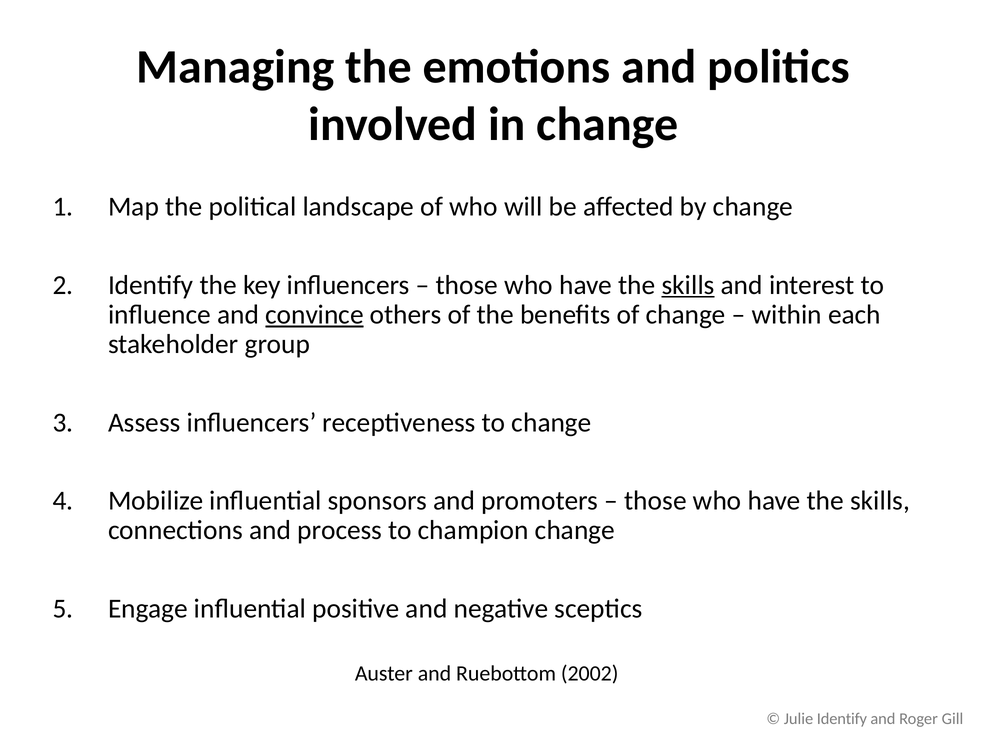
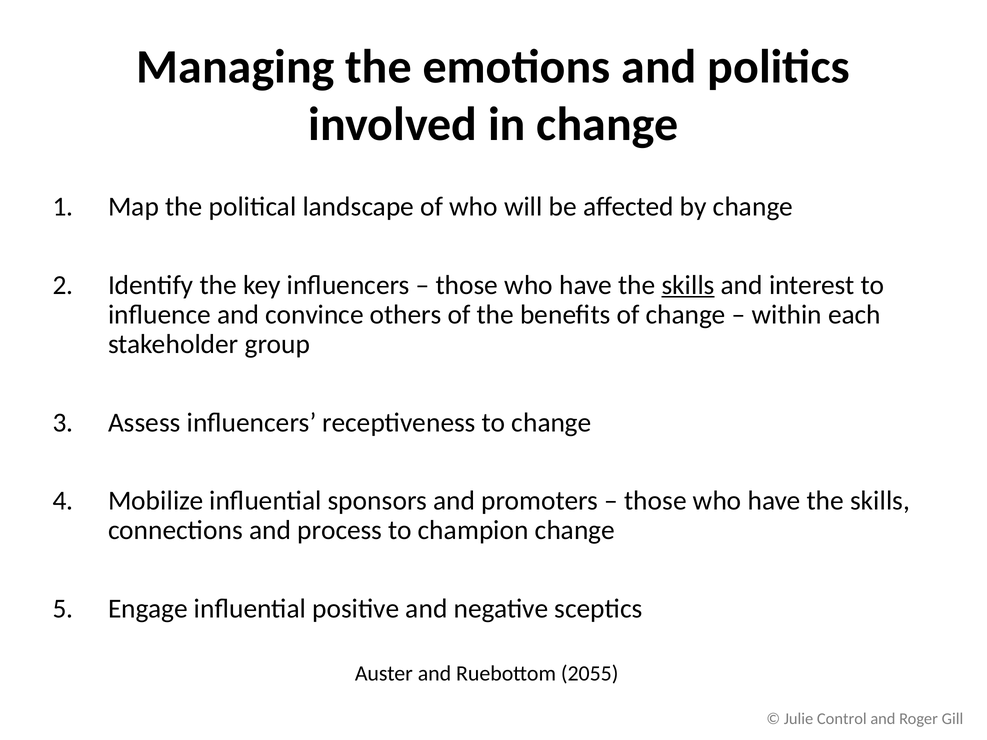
convince underline: present -> none
2002: 2002 -> 2055
Julie Identify: Identify -> Control
